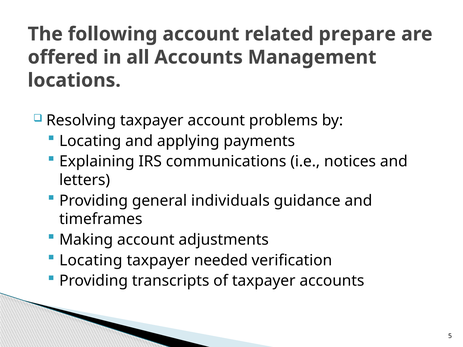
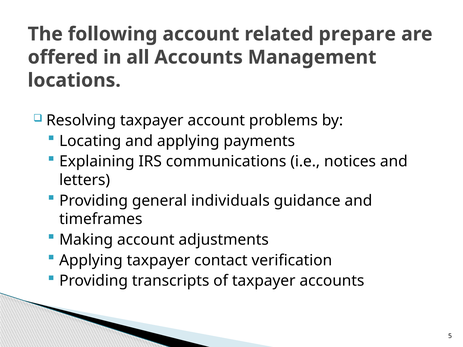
Locating at (91, 260): Locating -> Applying
needed: needed -> contact
